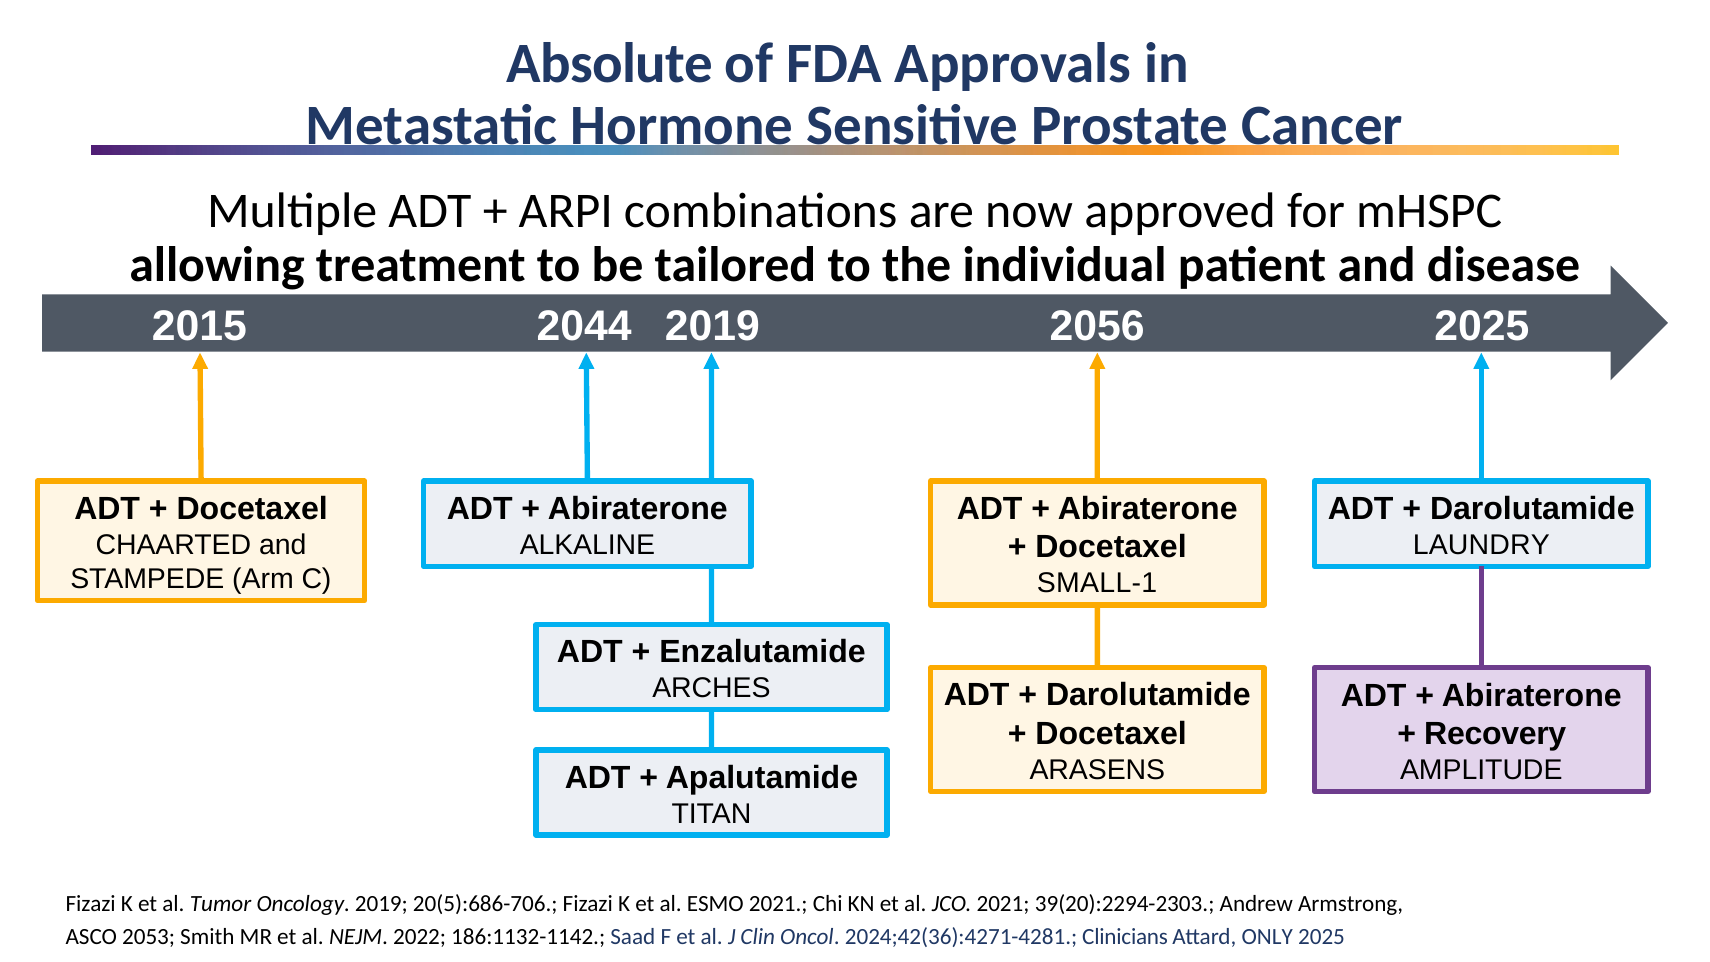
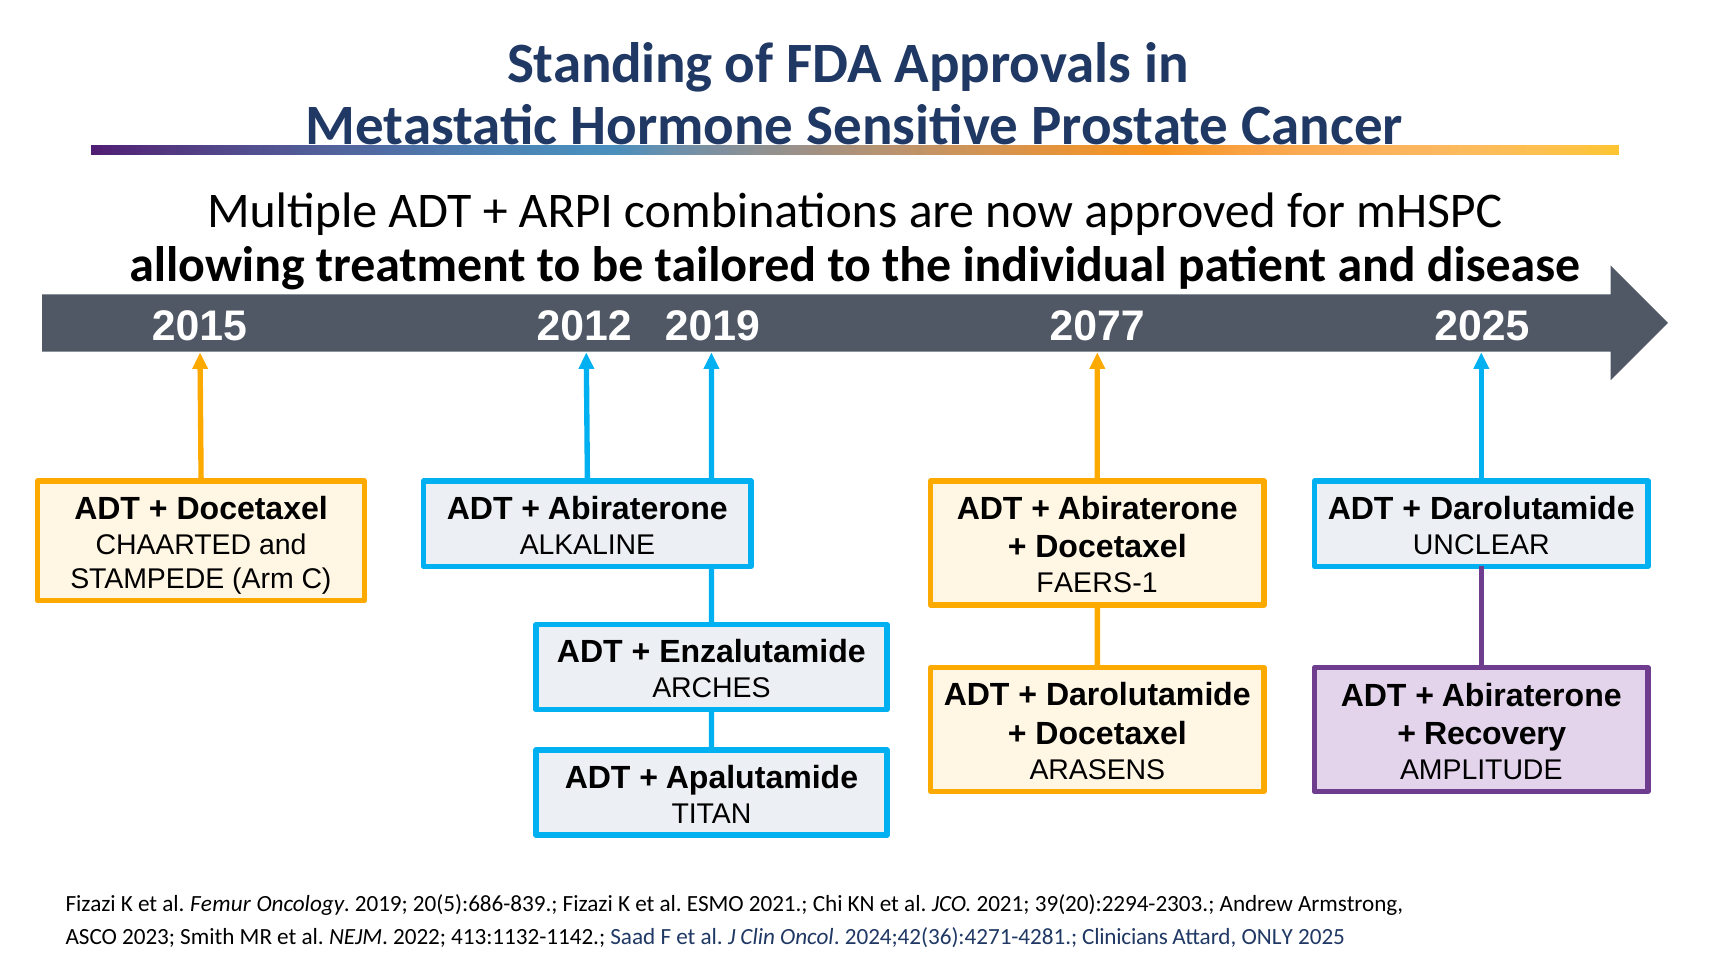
Absolute: Absolute -> Standing
2044: 2044 -> 2012
2056: 2056 -> 2077
LAUNDRY: LAUNDRY -> UNCLEAR
SMALL-1: SMALL-1 -> FAERS-1
Tumor: Tumor -> Femur
20(5):686-706: 20(5):686-706 -> 20(5):686-839
2053: 2053 -> 2023
186:1132-1142: 186:1132-1142 -> 413:1132-1142
